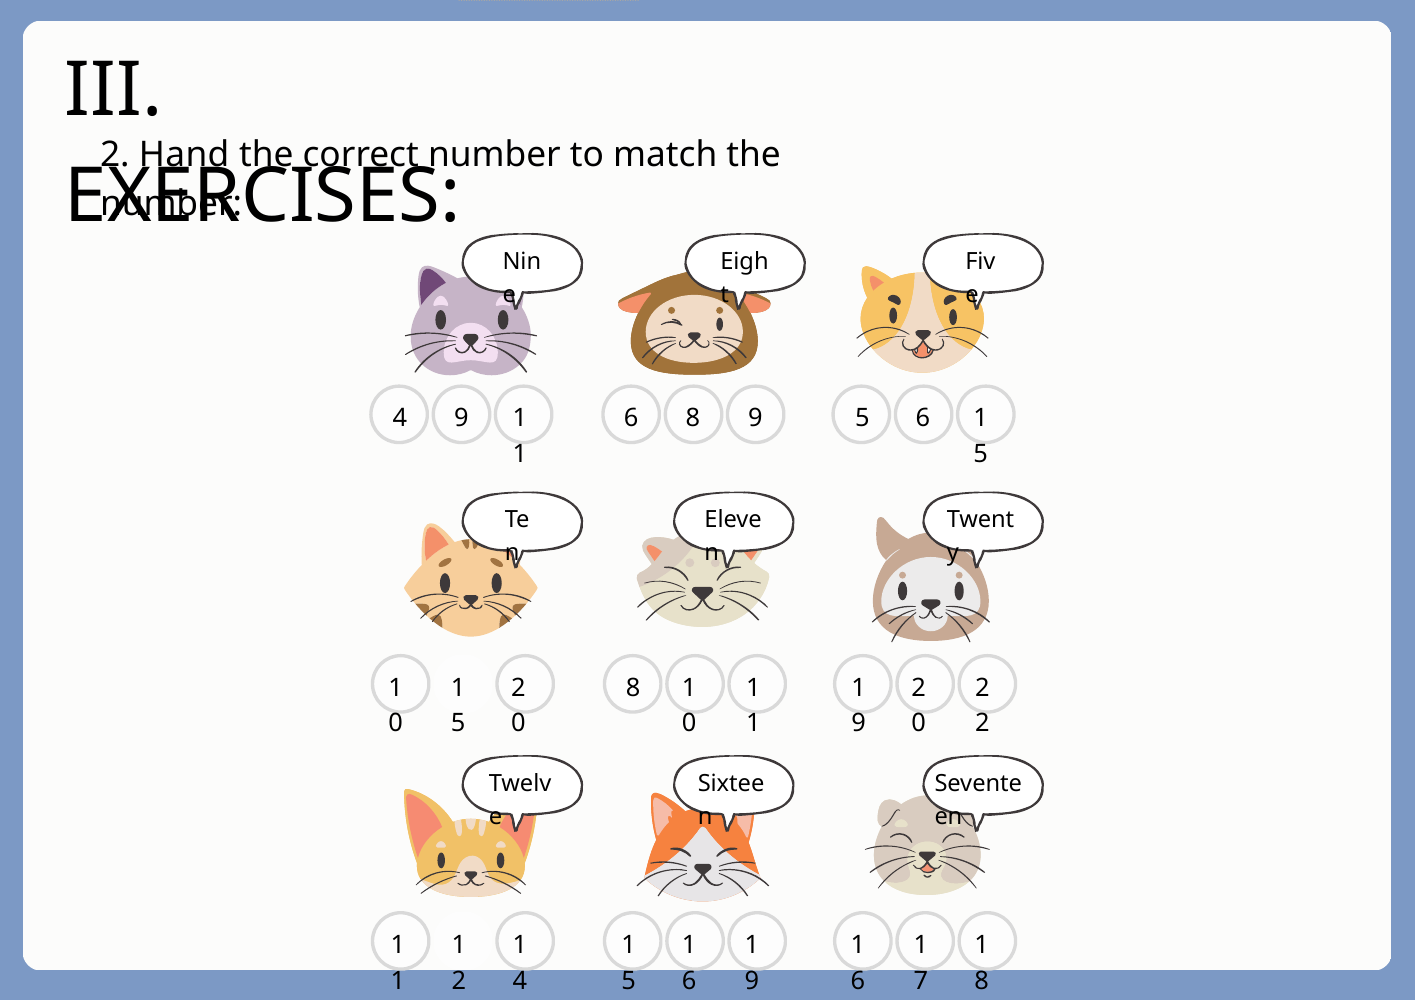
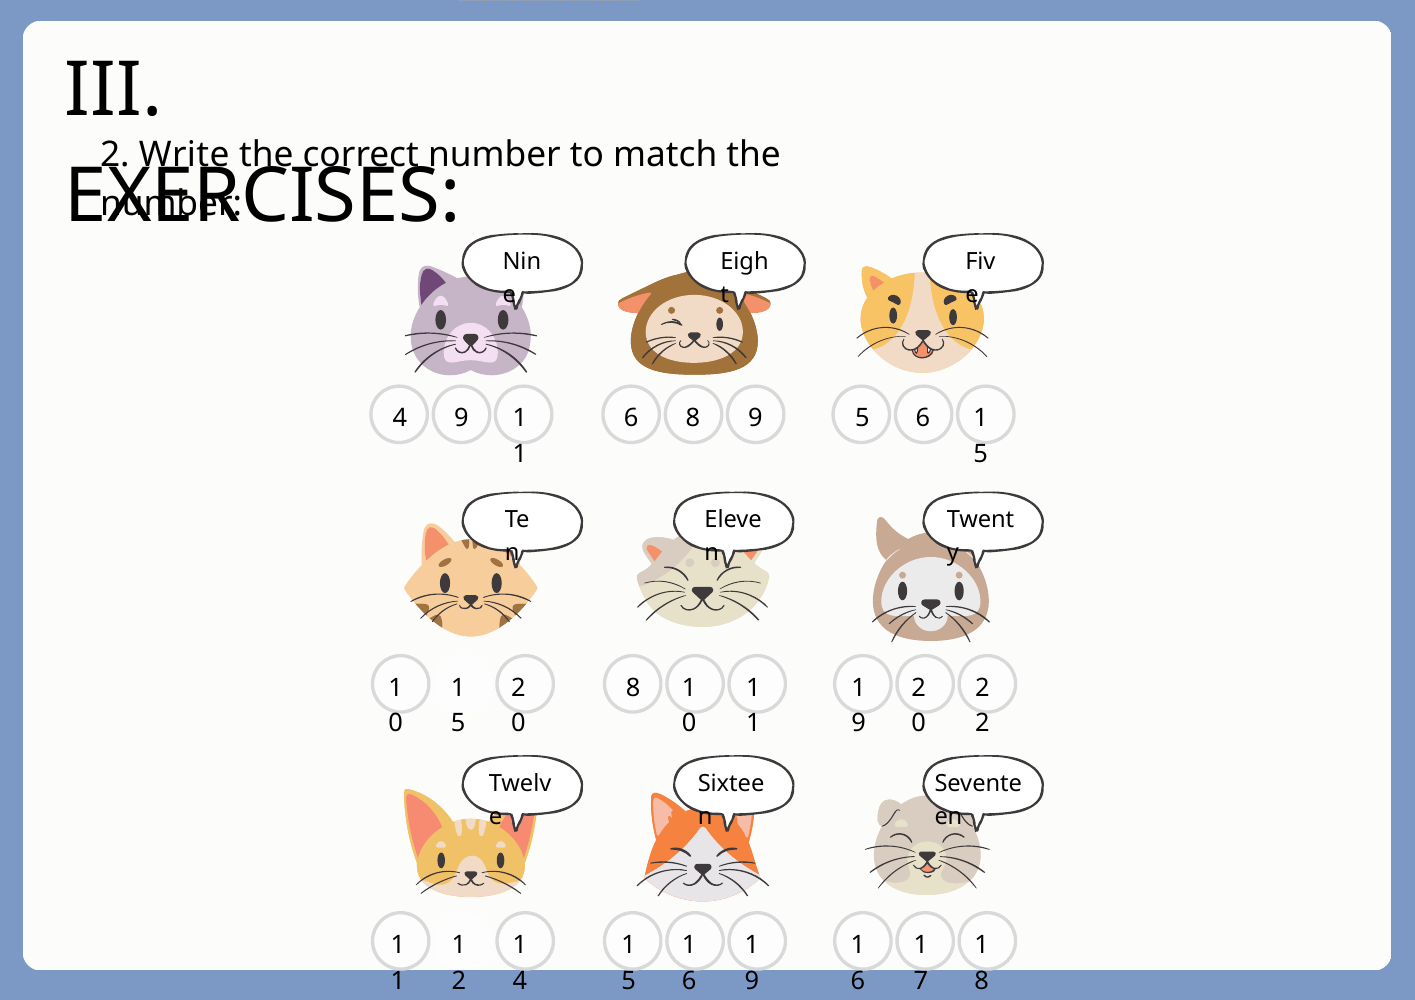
Hand: Hand -> Write
